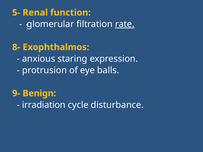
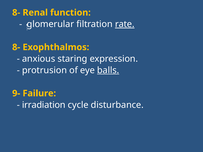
5- at (16, 13): 5- -> 8-
balls underline: none -> present
Benign: Benign -> Failure
